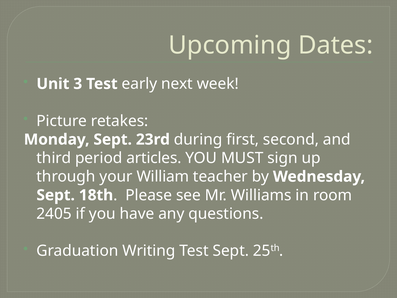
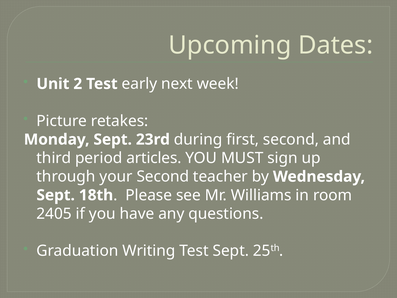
3: 3 -> 2
your William: William -> Second
